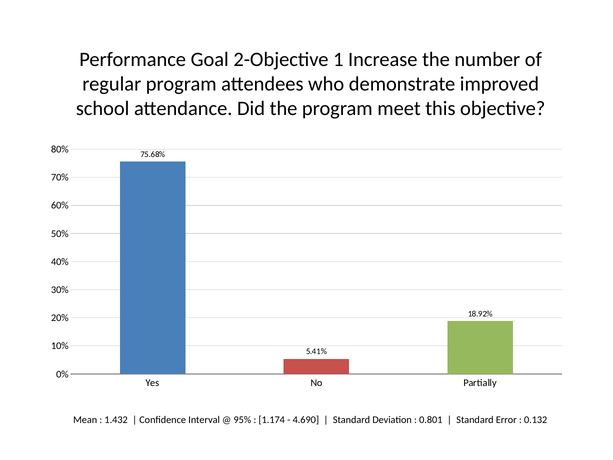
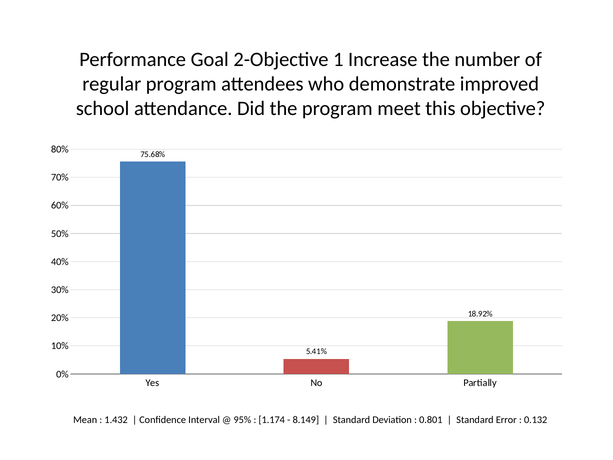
4.690: 4.690 -> 8.149
